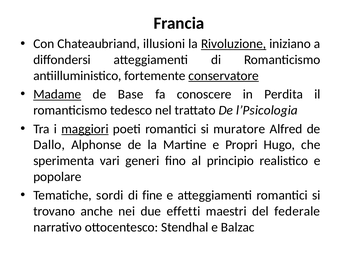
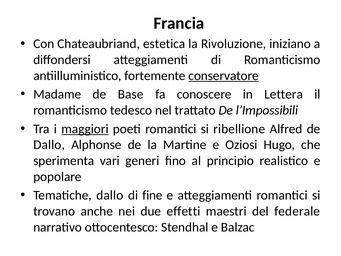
illusioni: illusioni -> estetica
Rivoluzione underline: present -> none
Madame underline: present -> none
Perdita: Perdita -> Lettera
l’Psicologia: l’Psicologia -> l’Impossibili
muratore: muratore -> ribellione
Propri: Propri -> Oziosi
Tematiche sordi: sordi -> dallo
